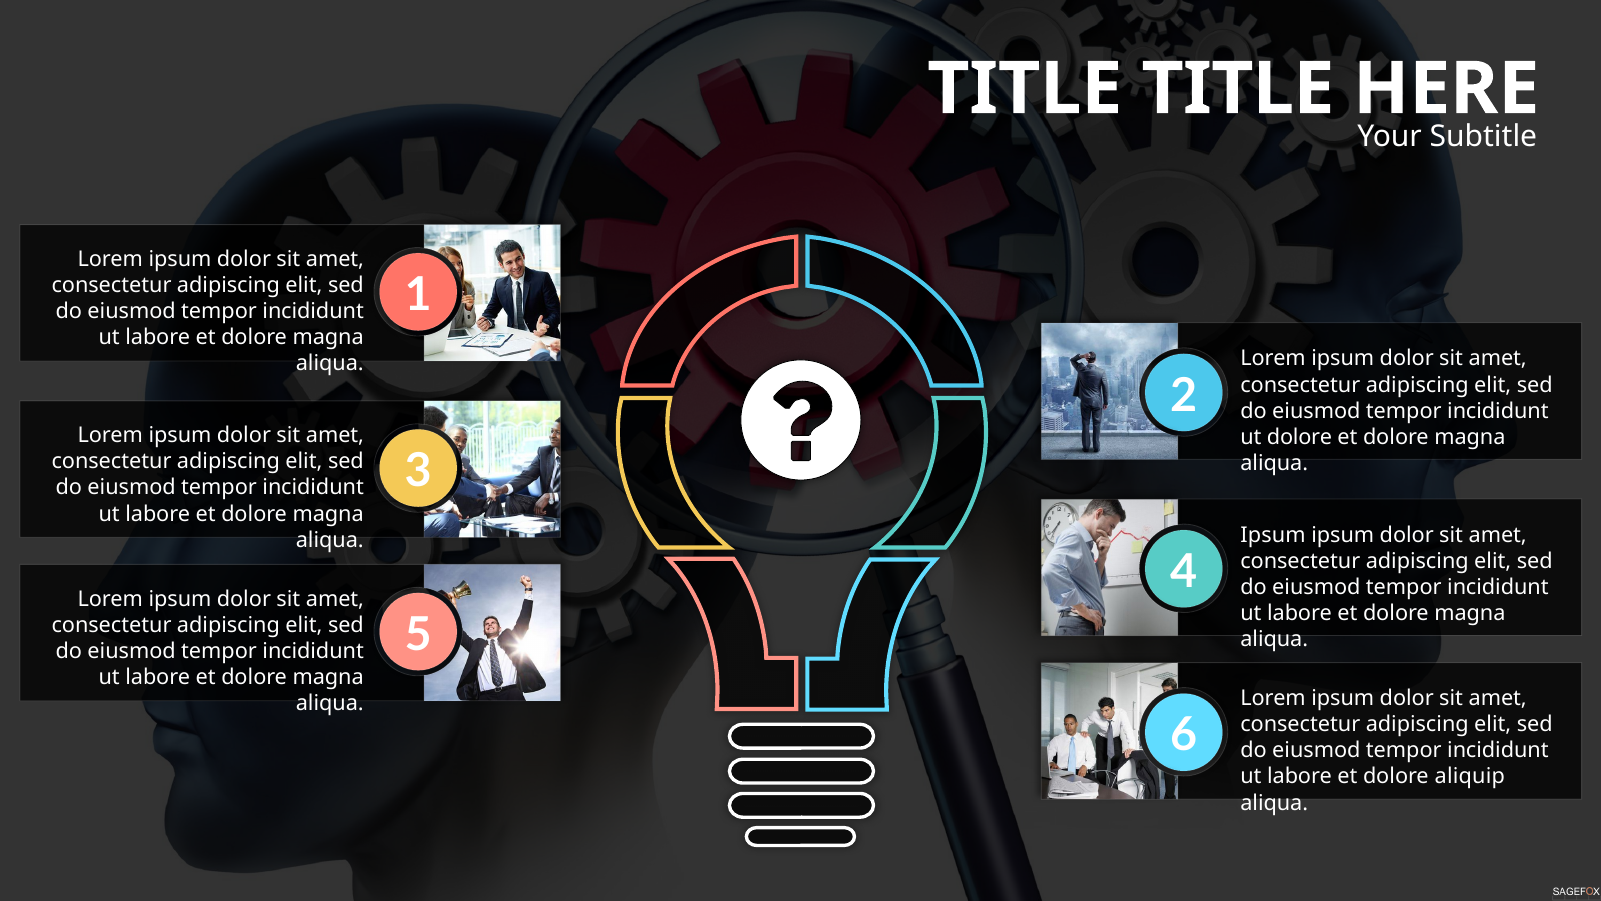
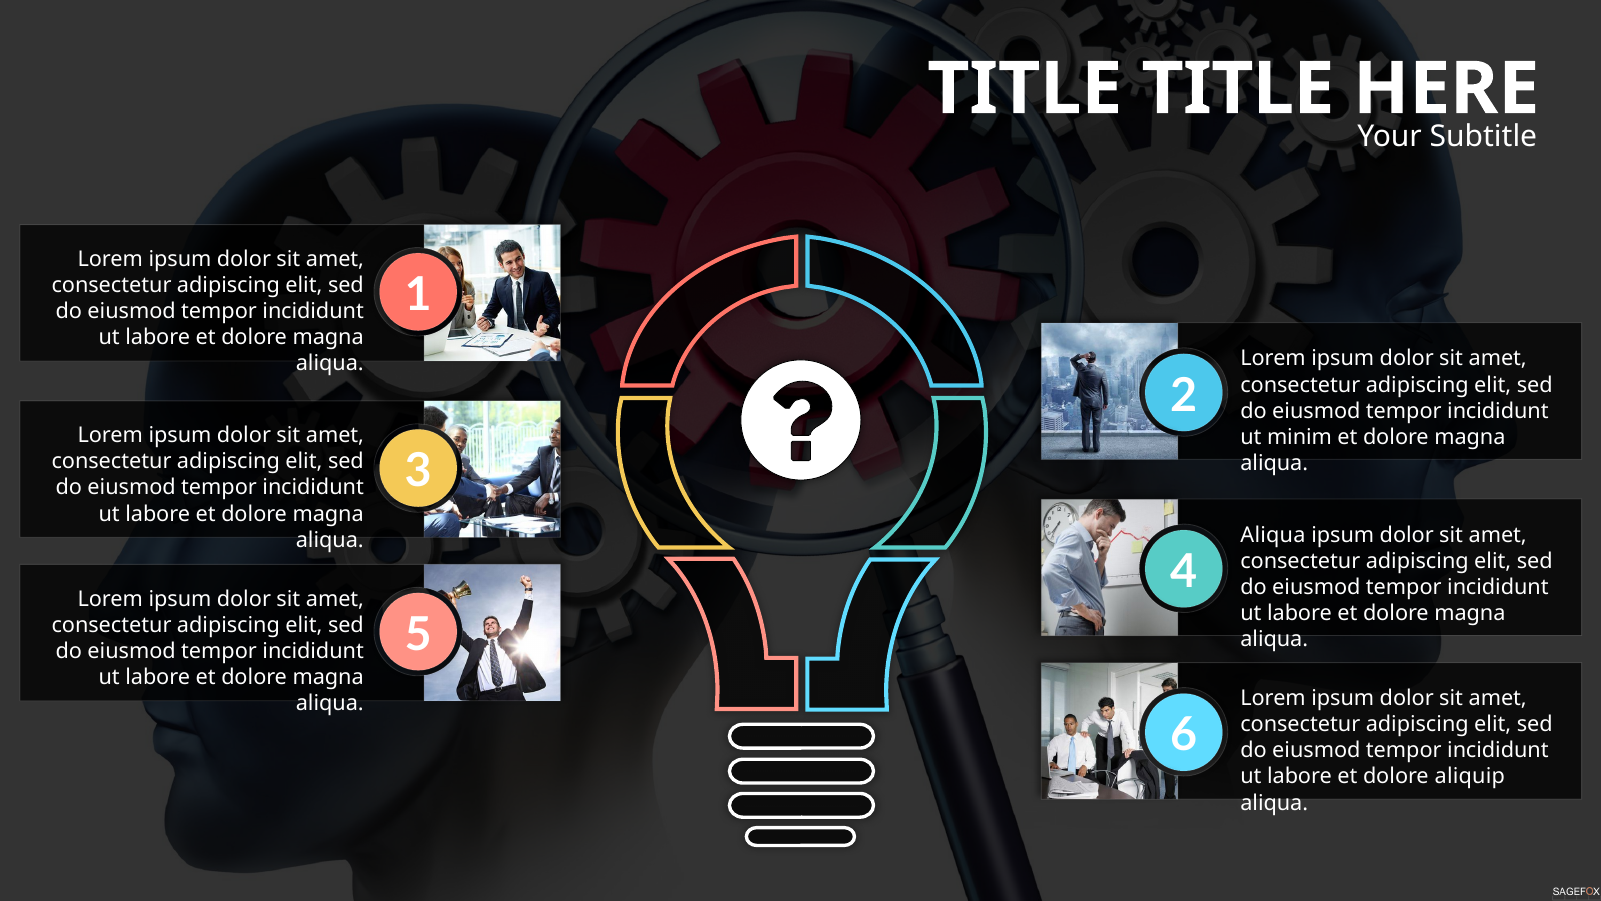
ut dolore: dolore -> minim
Ipsum at (1273, 535): Ipsum -> Aliqua
